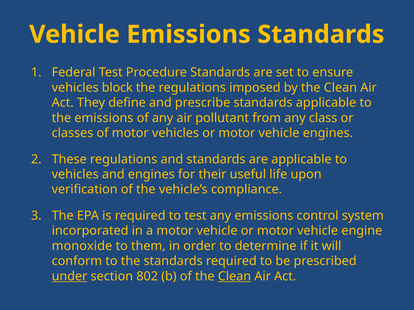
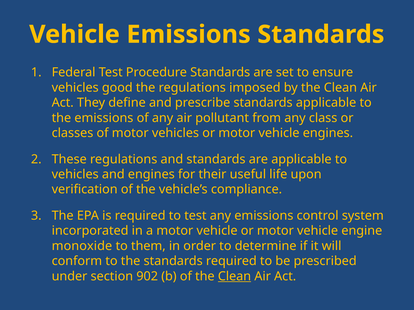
block: block -> good
under underline: present -> none
802: 802 -> 902
